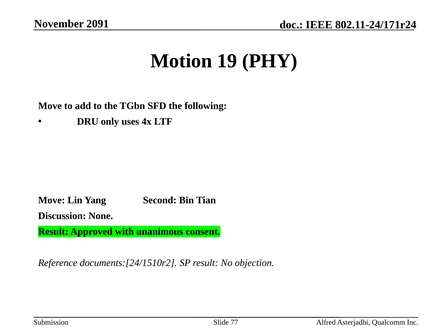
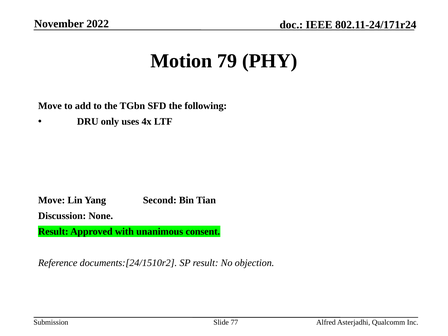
2091: 2091 -> 2022
19: 19 -> 79
